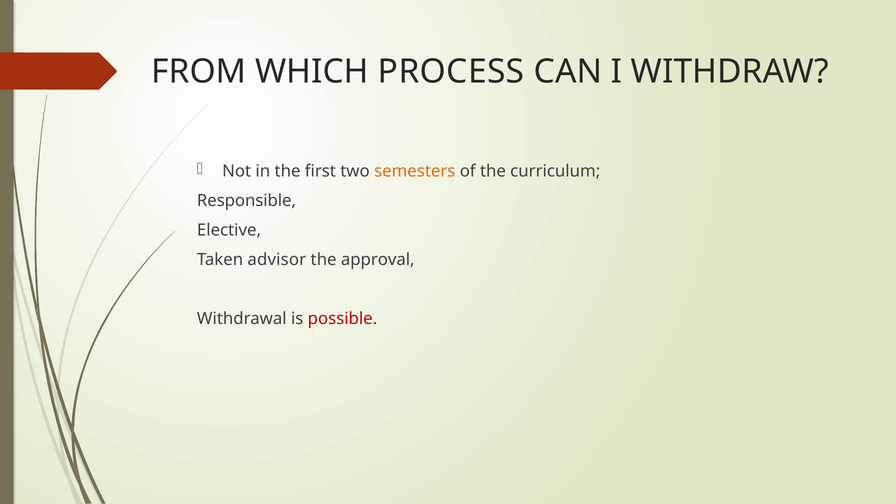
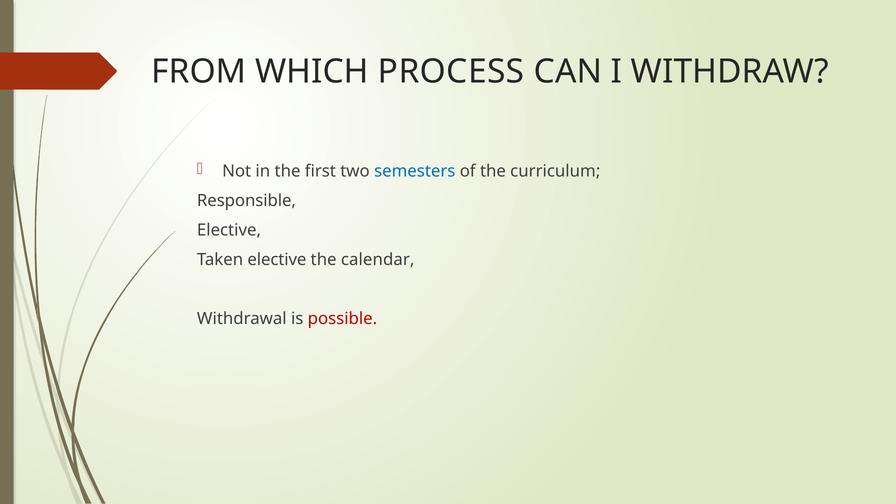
semesters colour: orange -> blue
Taken advisor: advisor -> elective
approval: approval -> calendar
